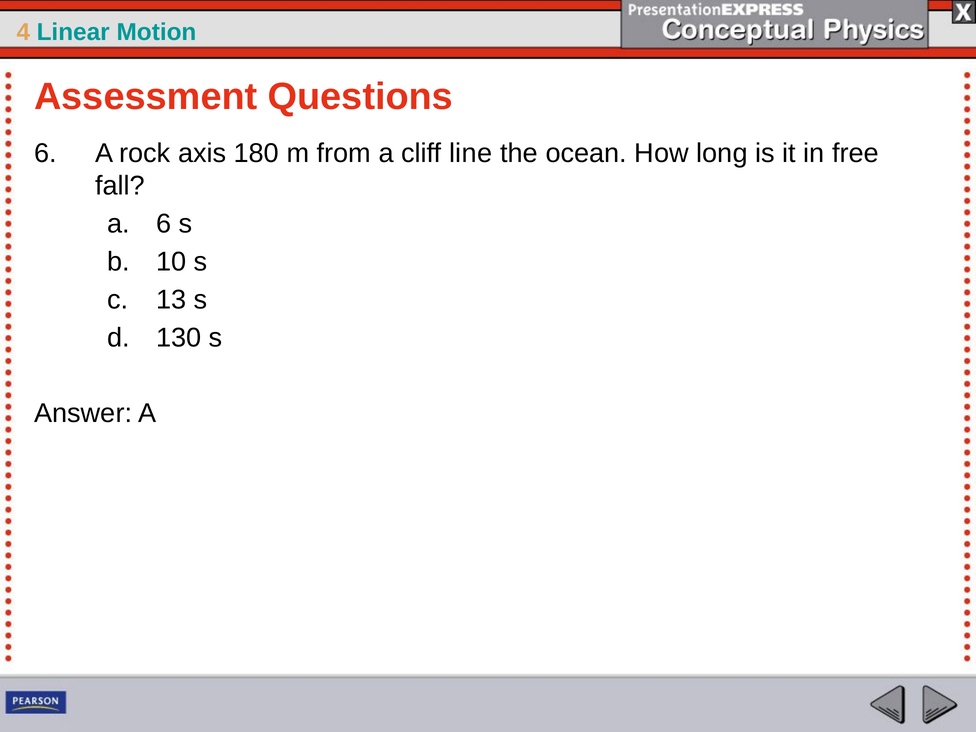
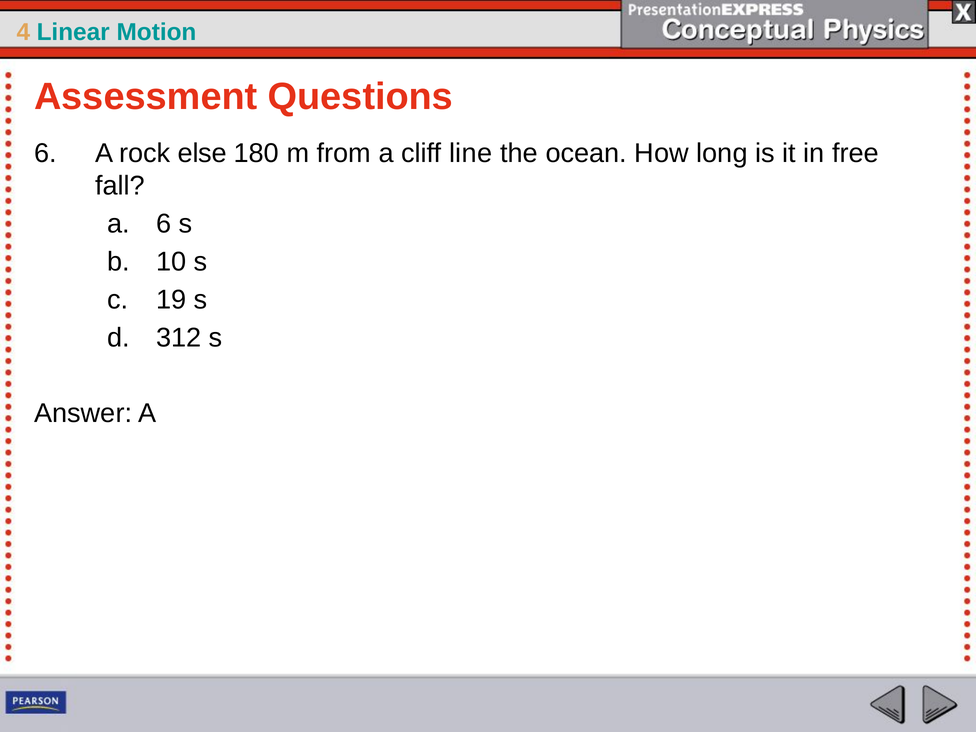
axis: axis -> else
13: 13 -> 19
130: 130 -> 312
